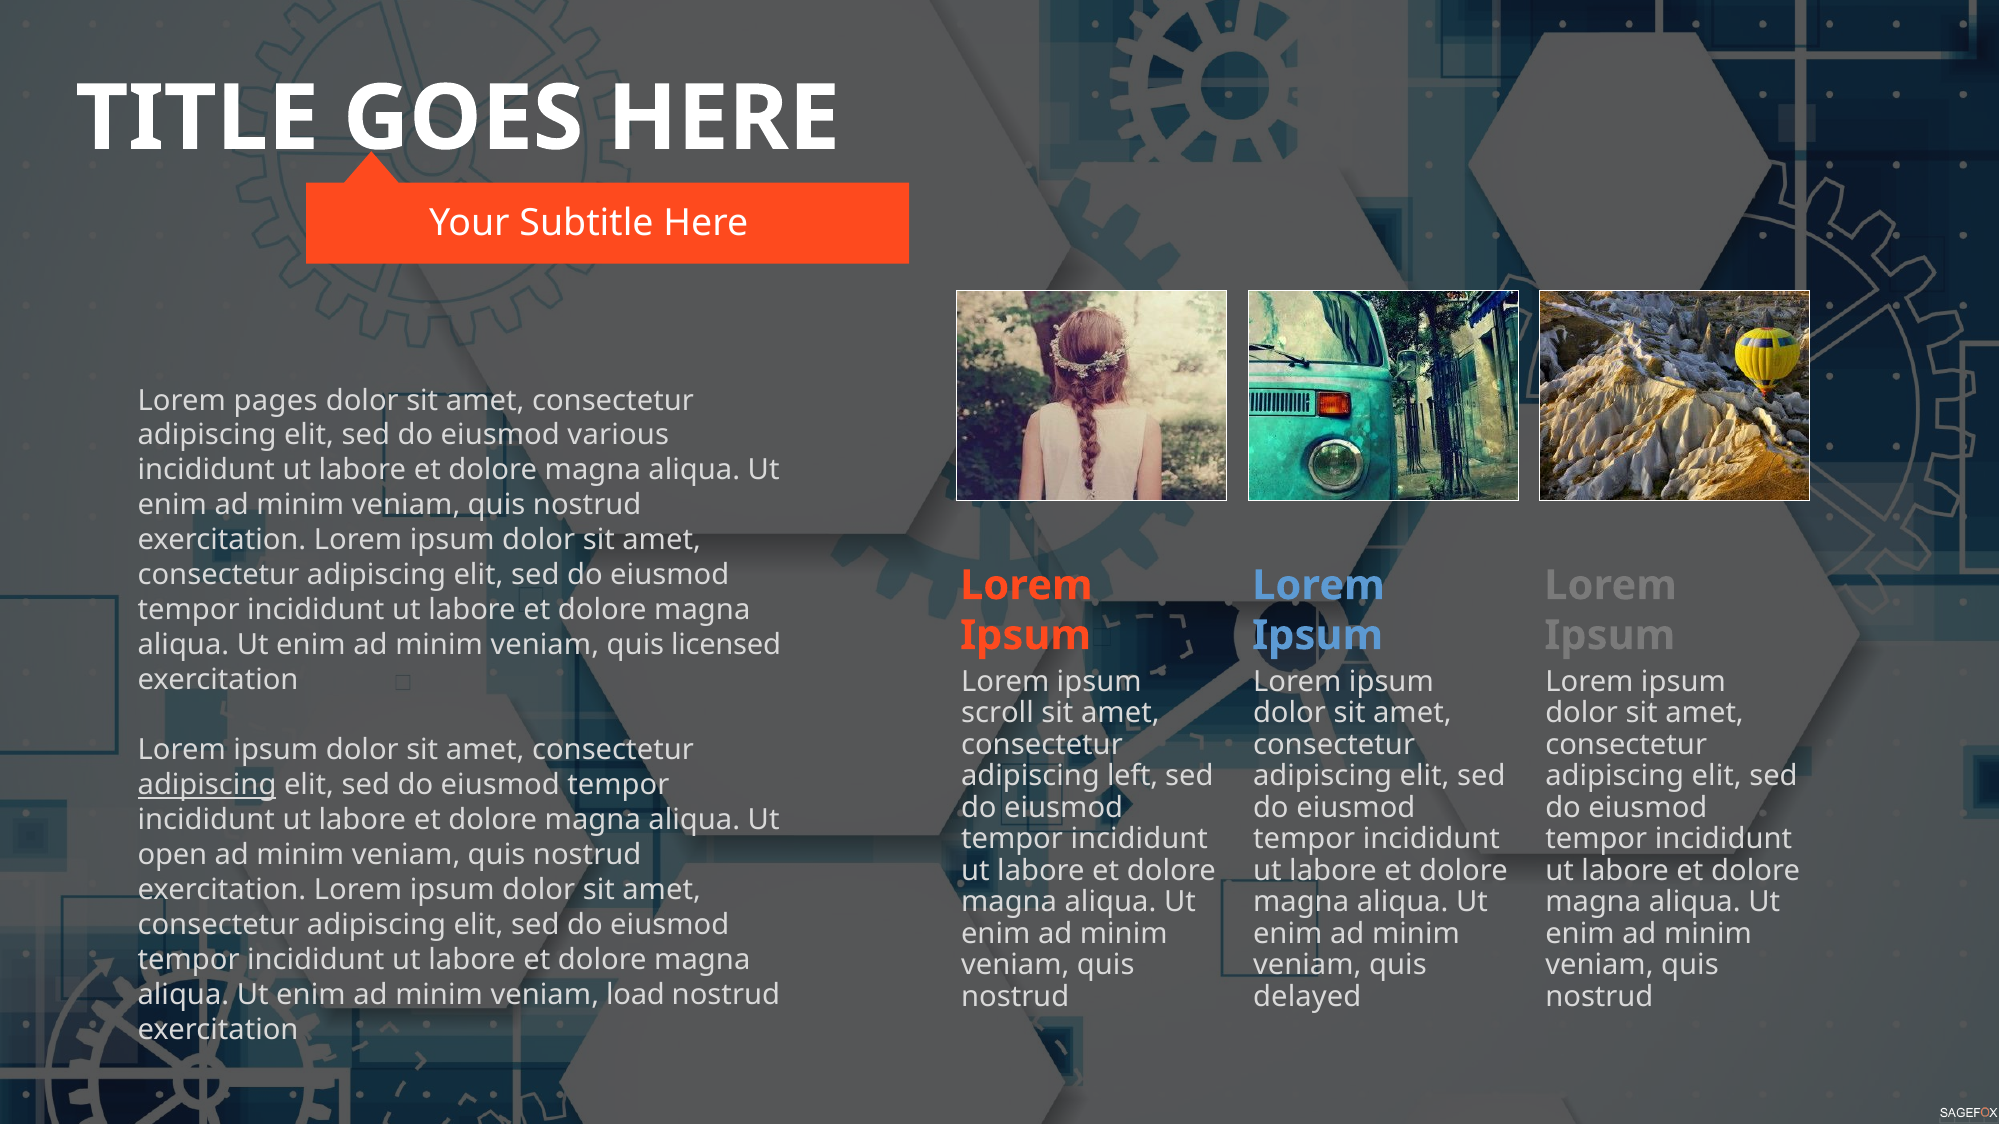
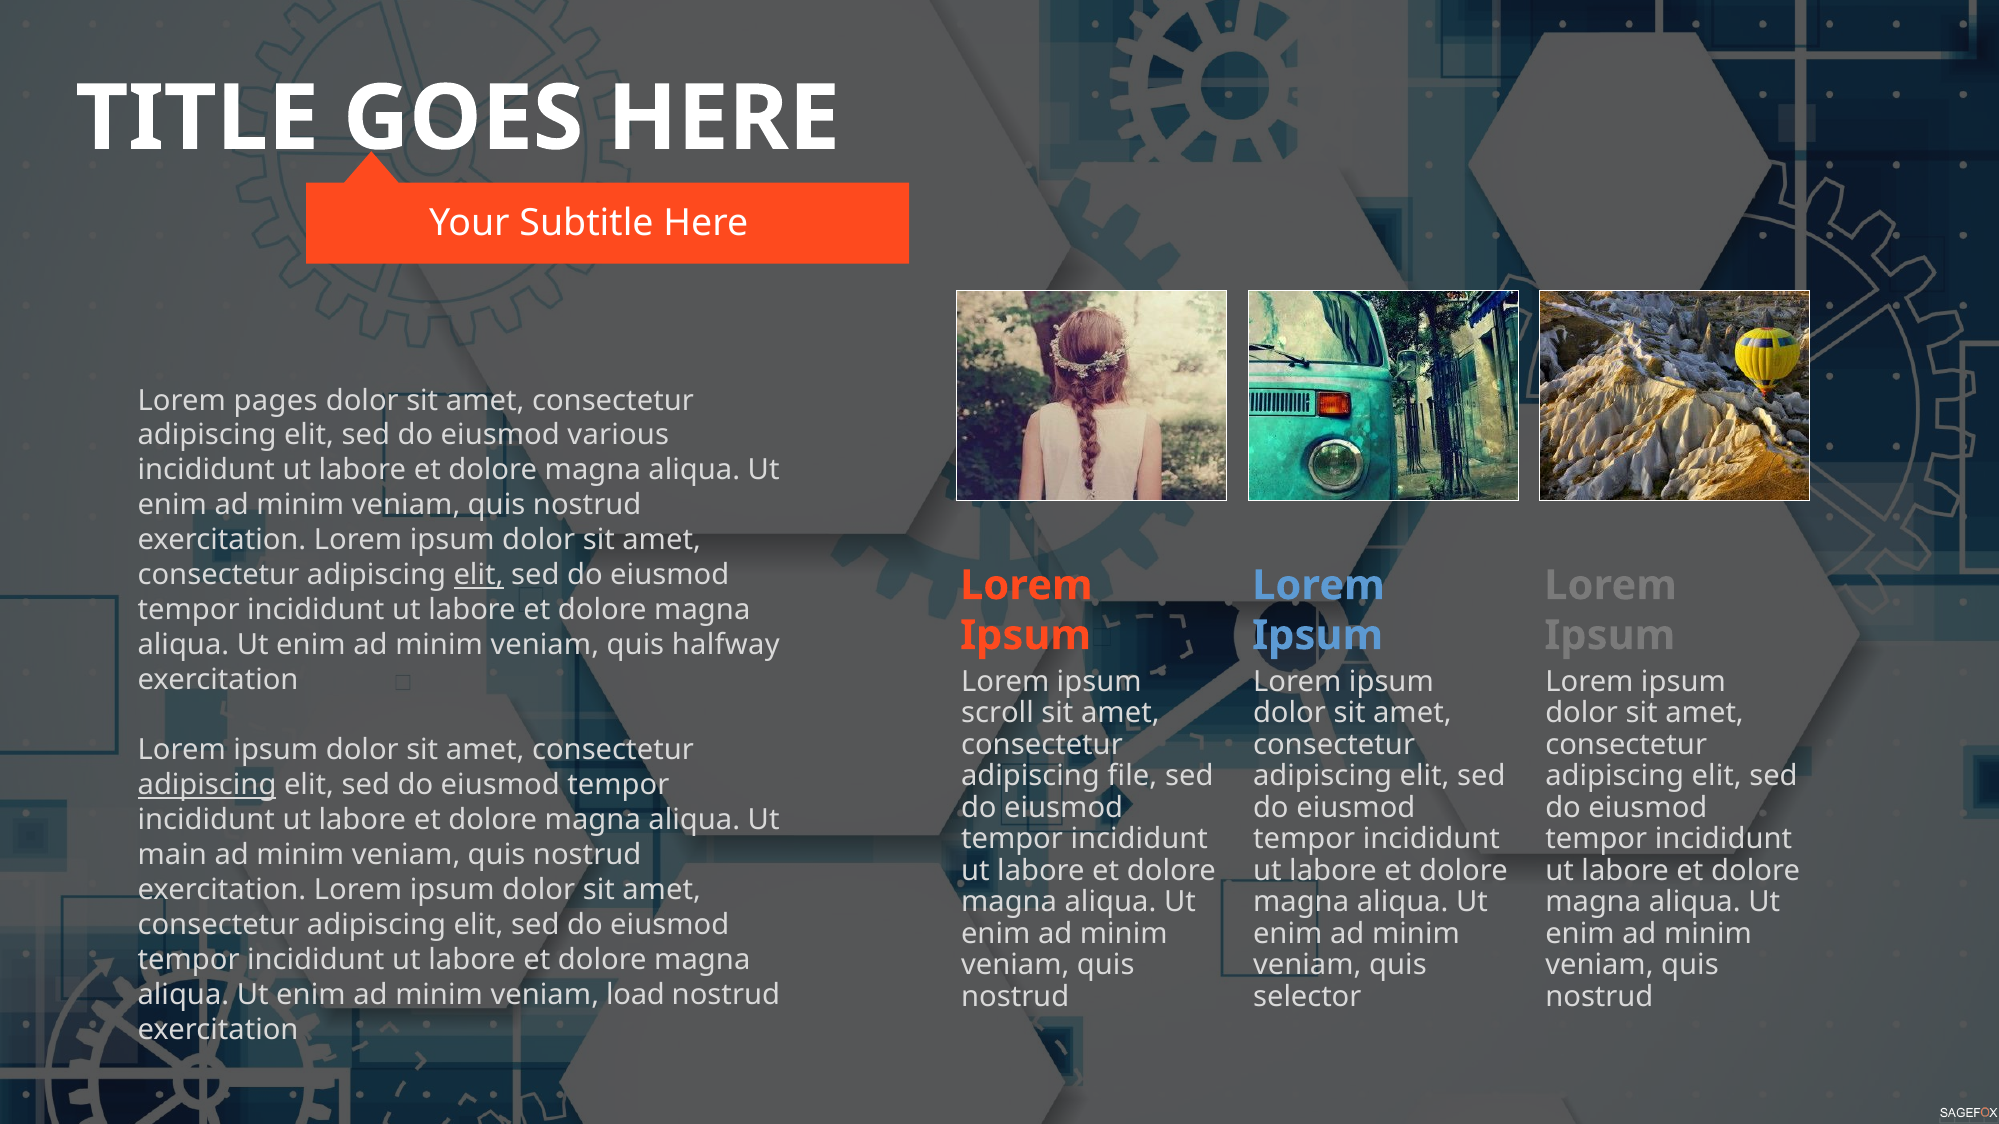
elit at (479, 576) underline: none -> present
licensed: licensed -> halfway
left: left -> file
open: open -> main
delayed: delayed -> selector
